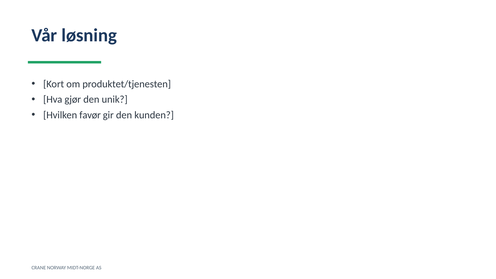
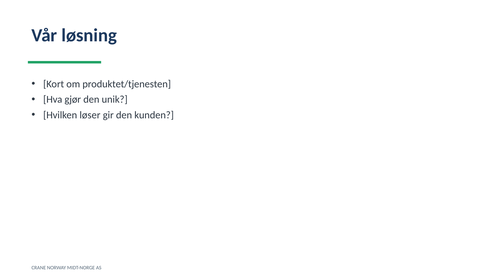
favør: favør -> løser
